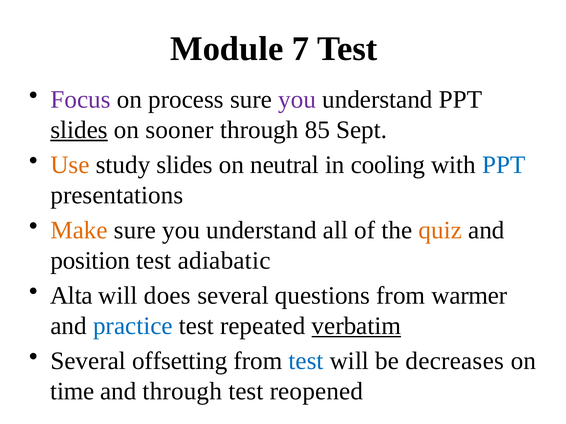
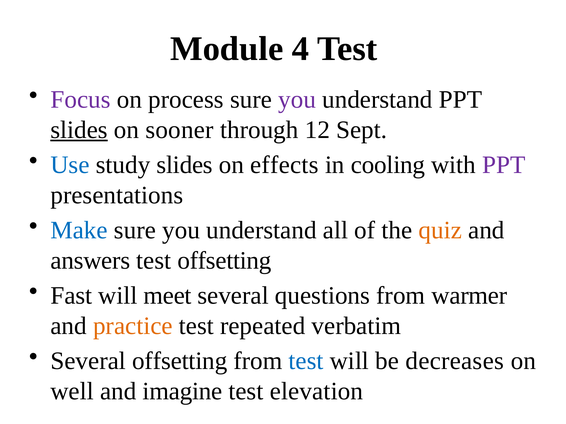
7: 7 -> 4
85: 85 -> 12
Use colour: orange -> blue
neutral: neutral -> effects
PPT at (504, 165) colour: blue -> purple
Make colour: orange -> blue
position: position -> answers
test adiabatic: adiabatic -> offsetting
Alta: Alta -> Fast
does: does -> meet
practice colour: blue -> orange
verbatim underline: present -> none
time: time -> well
and through: through -> imagine
reopened: reopened -> elevation
